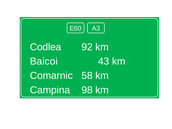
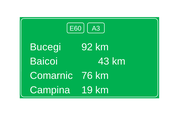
Codlea: Codlea -> Bucegi
58: 58 -> 76
98: 98 -> 19
